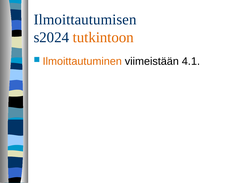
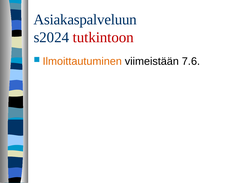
Ilmoittautumisen: Ilmoittautumisen -> Asiakaspalveluun
tutkintoon colour: orange -> red
4.1: 4.1 -> 7.6
